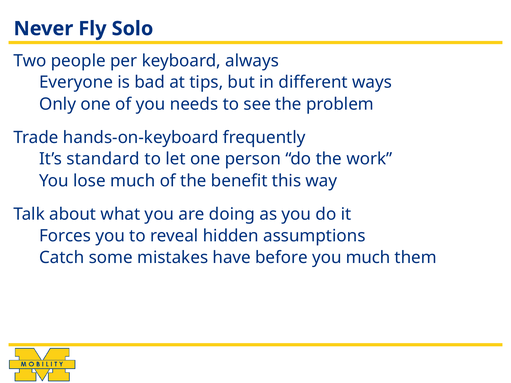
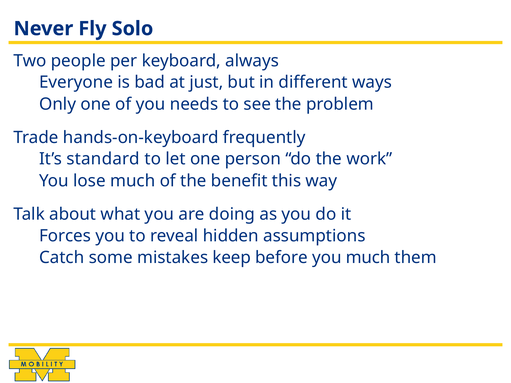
tips: tips -> just
have: have -> keep
